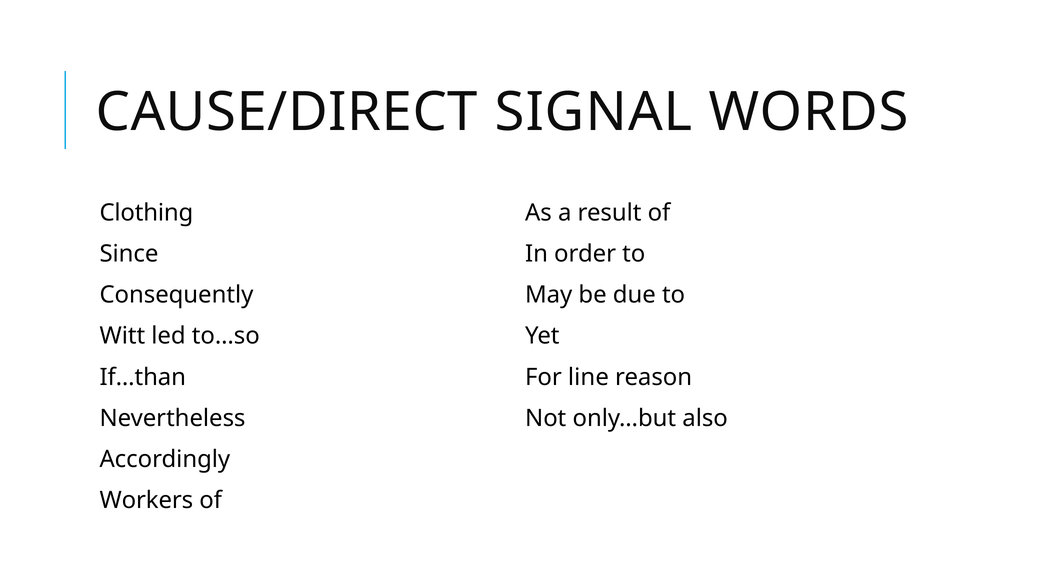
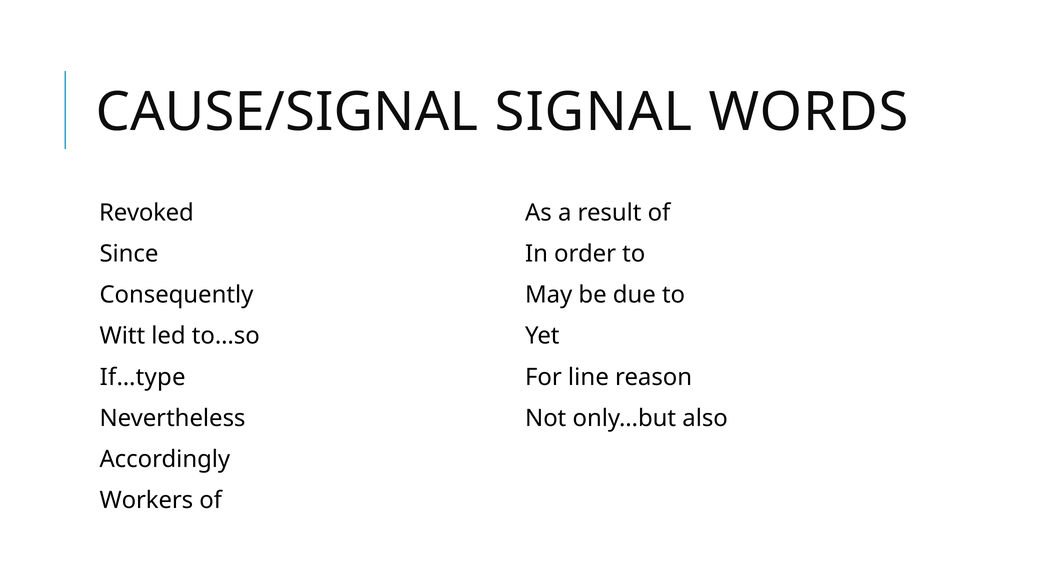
CAUSE/DIRECT: CAUSE/DIRECT -> CAUSE/SIGNAL
Clothing: Clothing -> Revoked
If…than: If…than -> If…type
